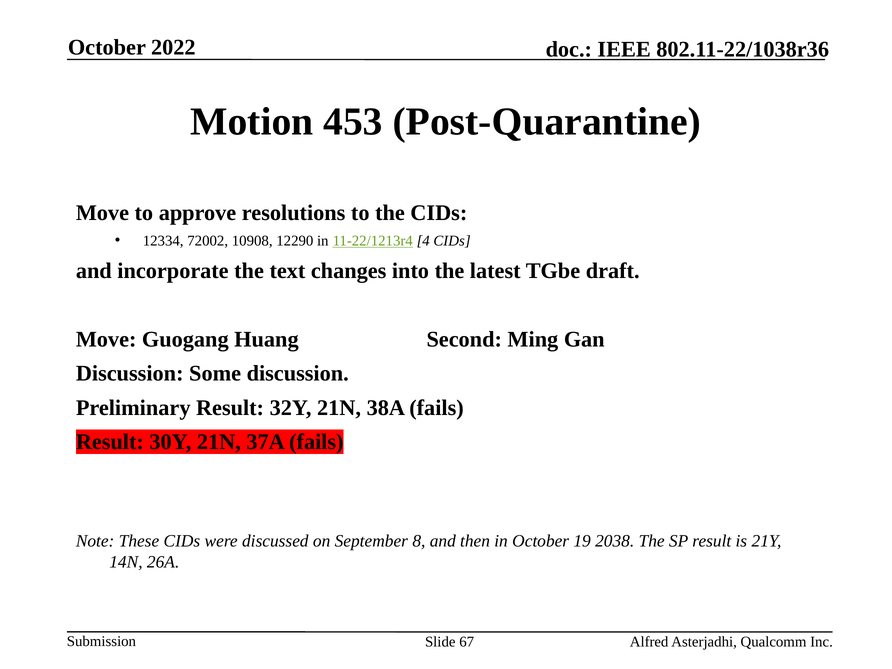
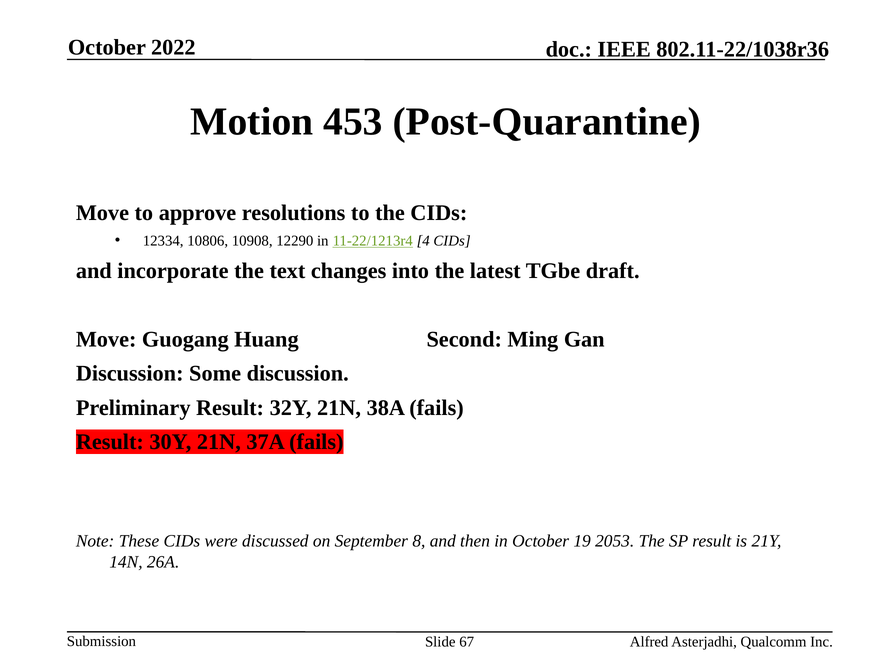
72002: 72002 -> 10806
2038: 2038 -> 2053
